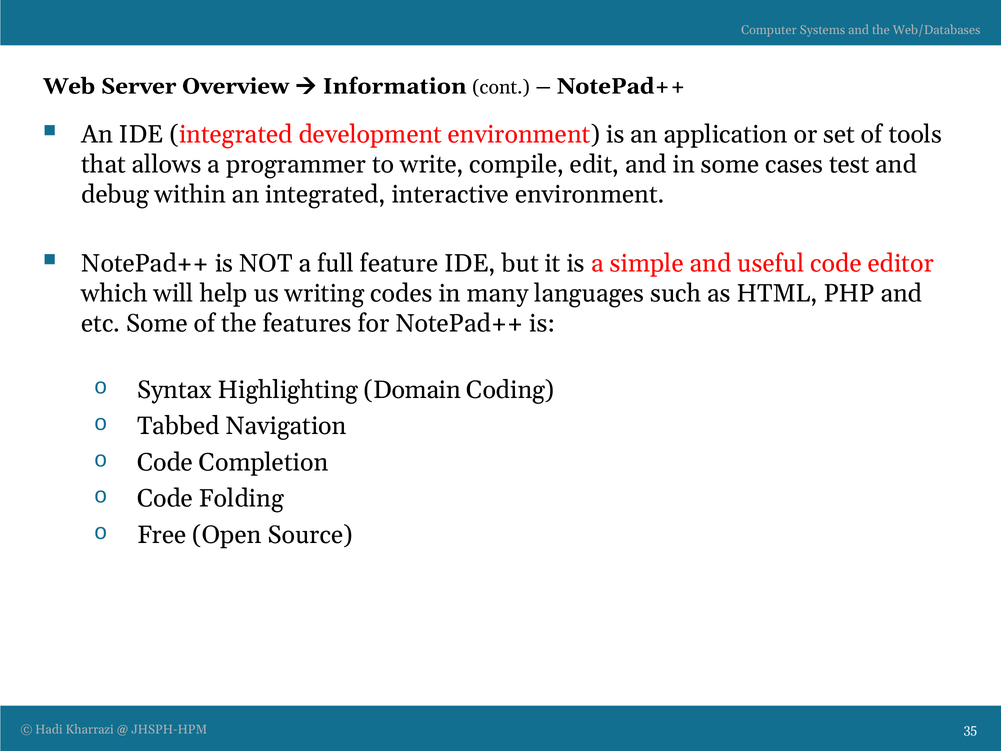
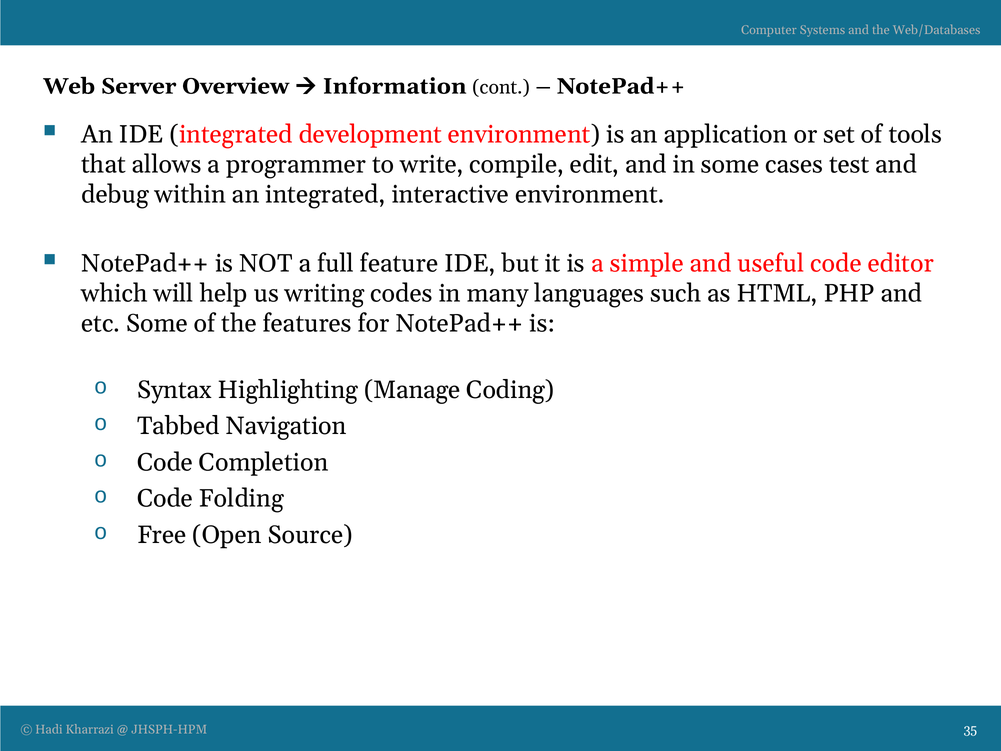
Domain: Domain -> Manage
